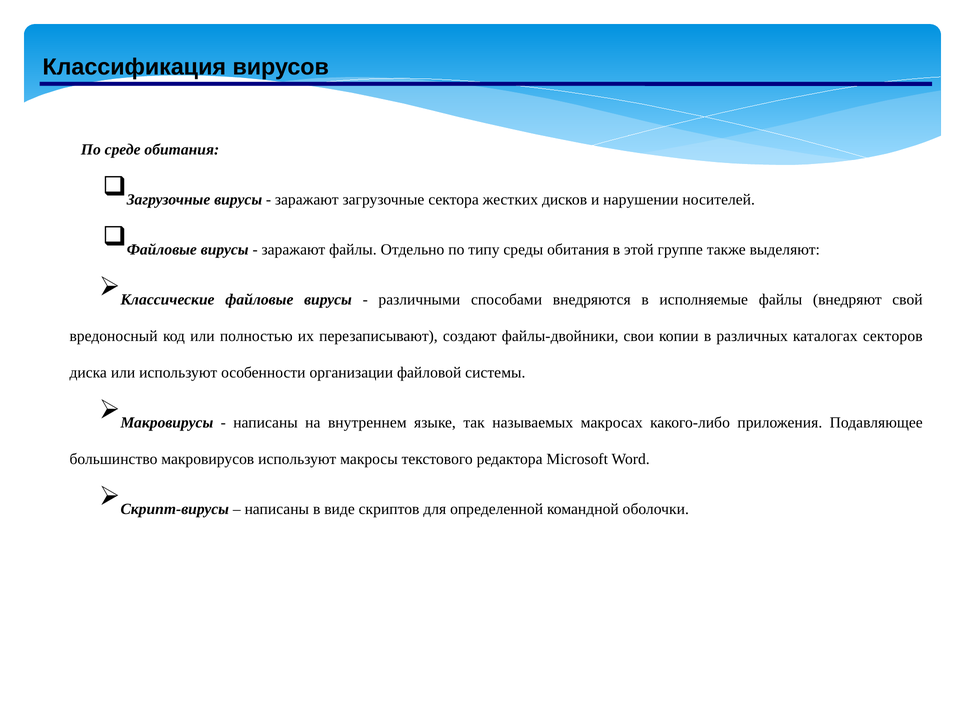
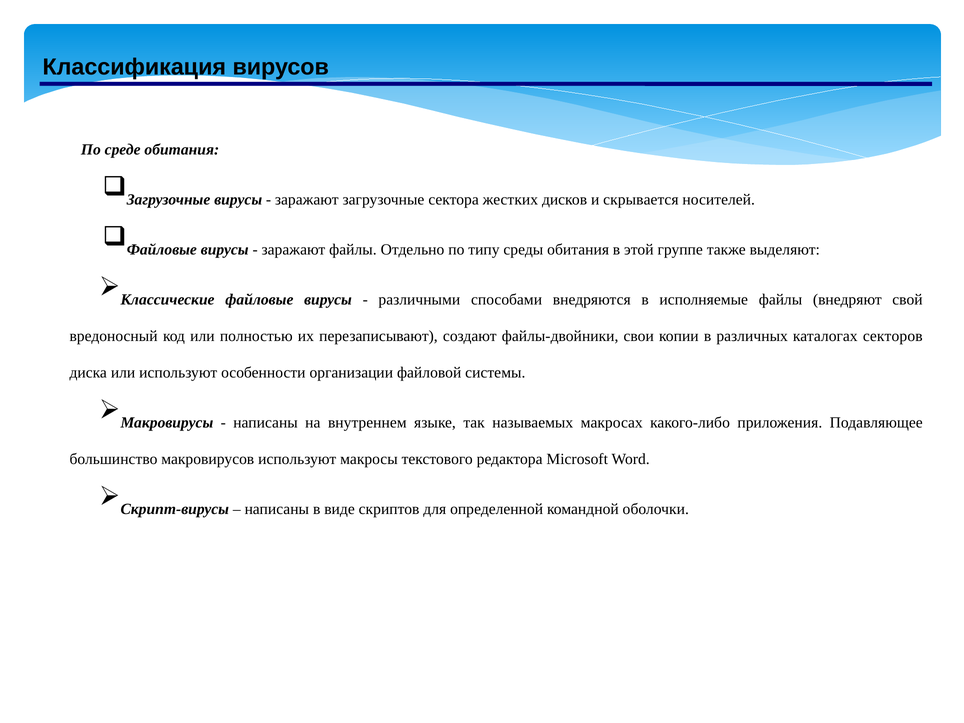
нарушении: нарушении -> скрывается
